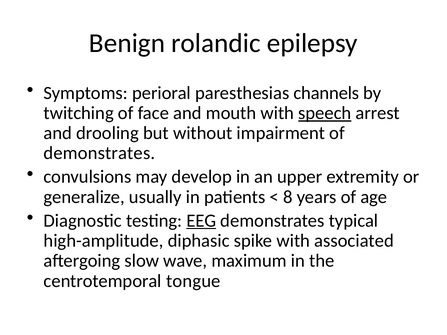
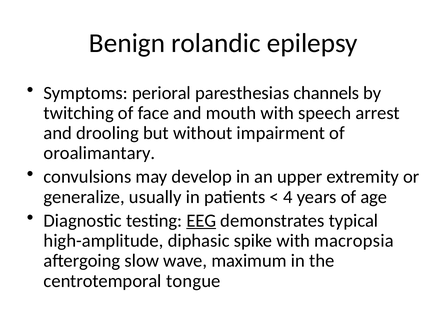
speech underline: present -> none
demonstrates at (99, 153): demonstrates -> oroalimantary
8: 8 -> 4
associated: associated -> macropsia
